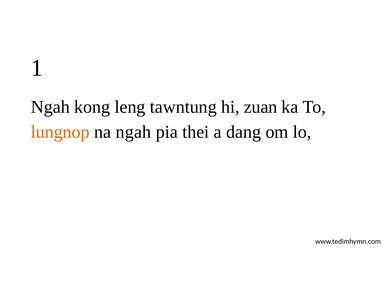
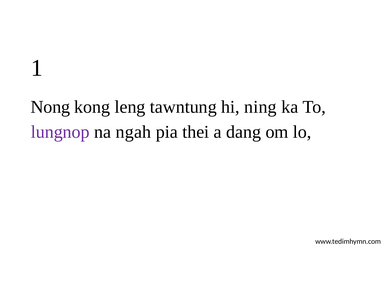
Ngah at (50, 107): Ngah -> Nong
zuan: zuan -> ning
lungnop colour: orange -> purple
